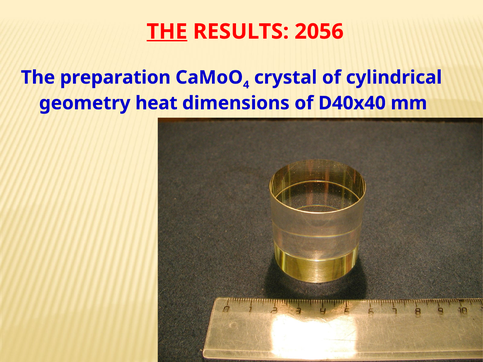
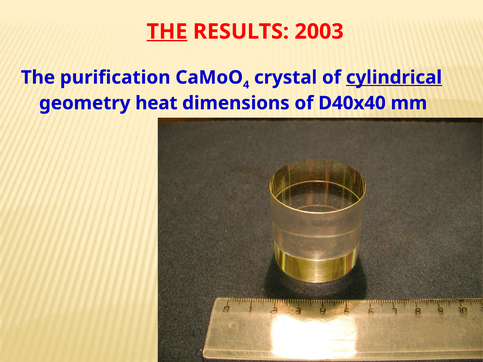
2056: 2056 -> 2003
preparation: preparation -> purification
cylindrical underline: none -> present
